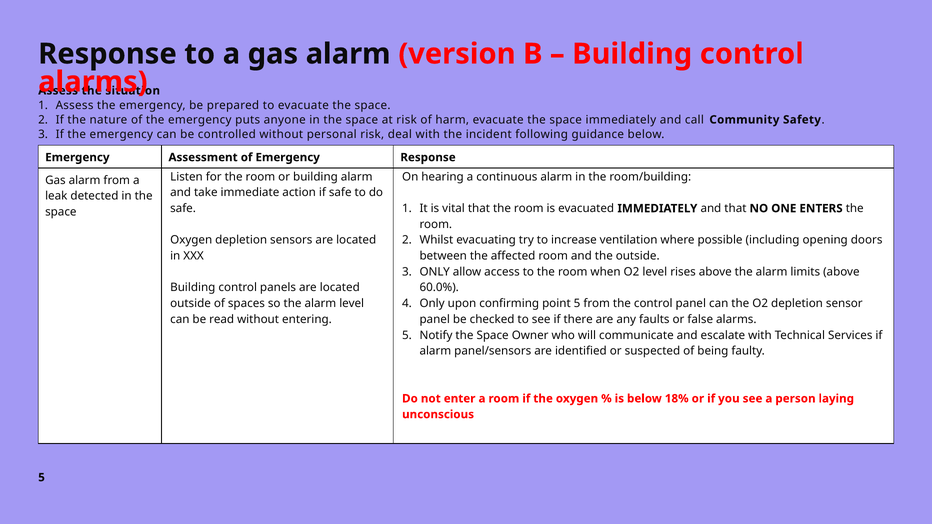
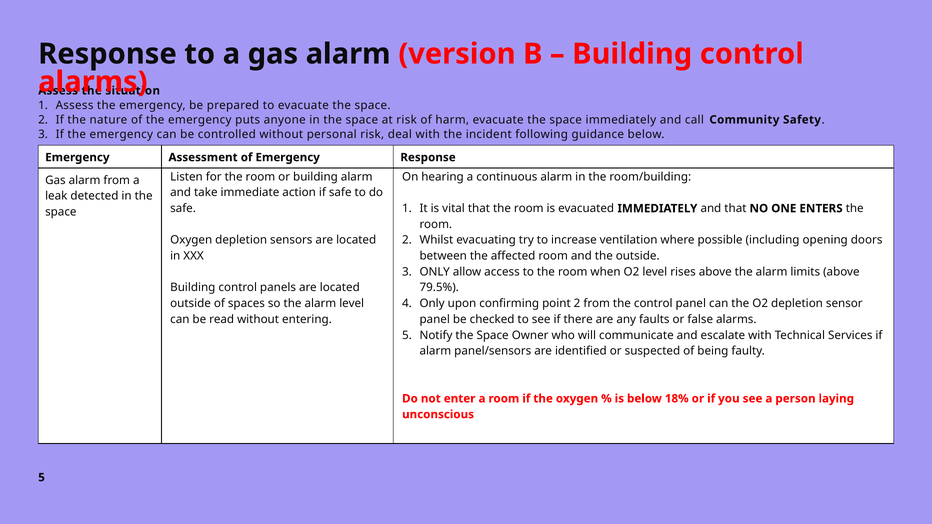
60.0%: 60.0% -> 79.5%
point 5: 5 -> 2
